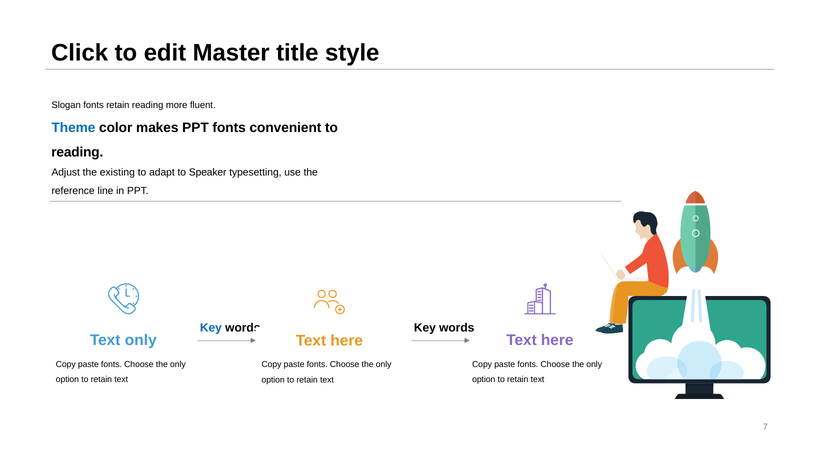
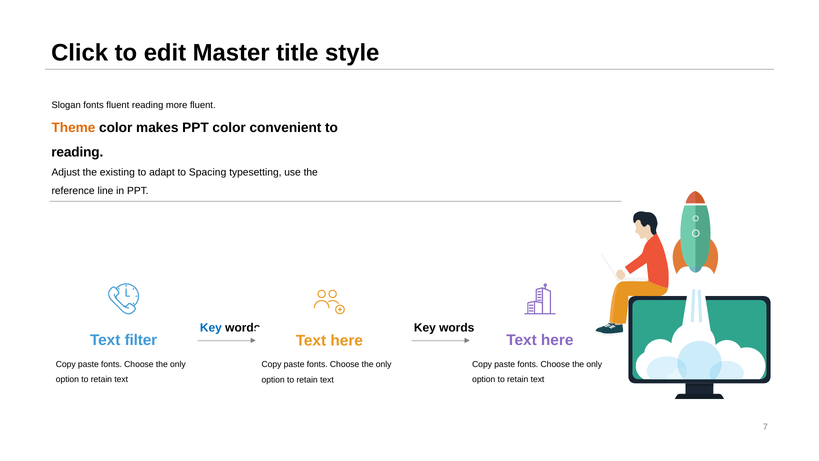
fonts retain: retain -> fluent
Theme colour: blue -> orange
PPT fonts: fonts -> color
Speaker: Speaker -> Spacing
Text only: only -> filter
